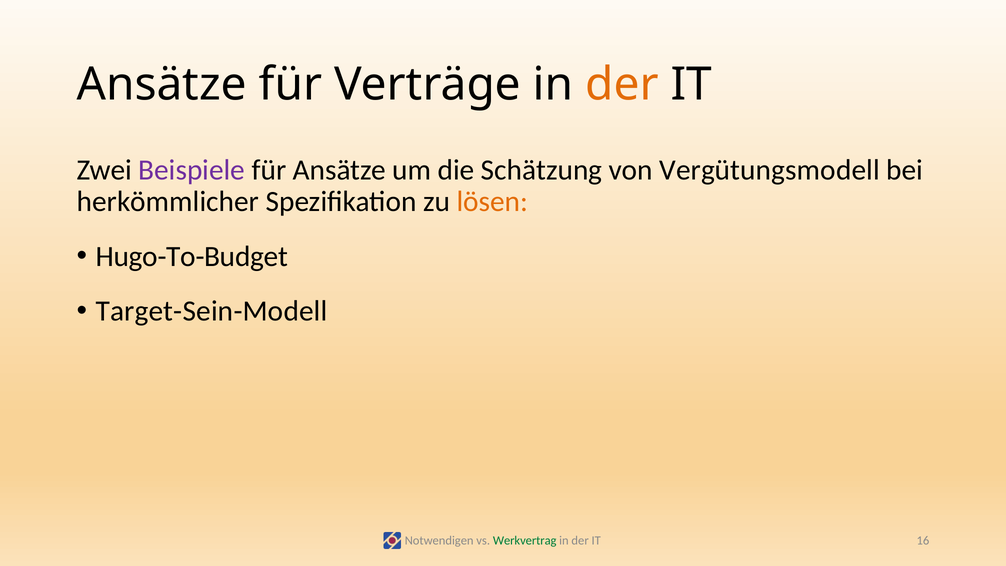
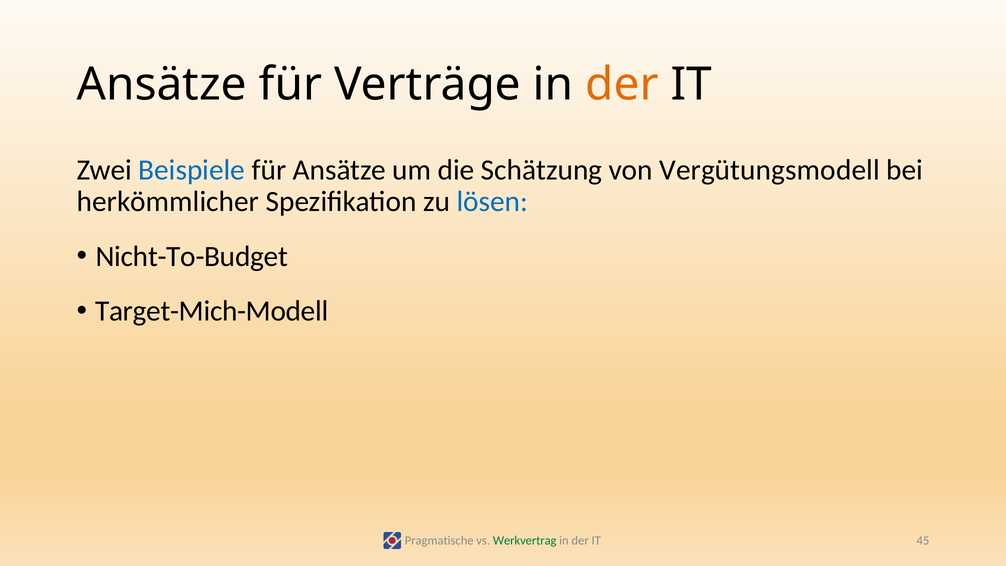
Beispiele colour: purple -> blue
lösen colour: orange -> blue
Hugo-To-Budget: Hugo-To-Budget -> Nicht-To-Budget
Target-Sein-Modell: Target-Sein-Modell -> Target-Mich-Modell
Notwendigen: Notwendigen -> Pragmatische
16: 16 -> 45
